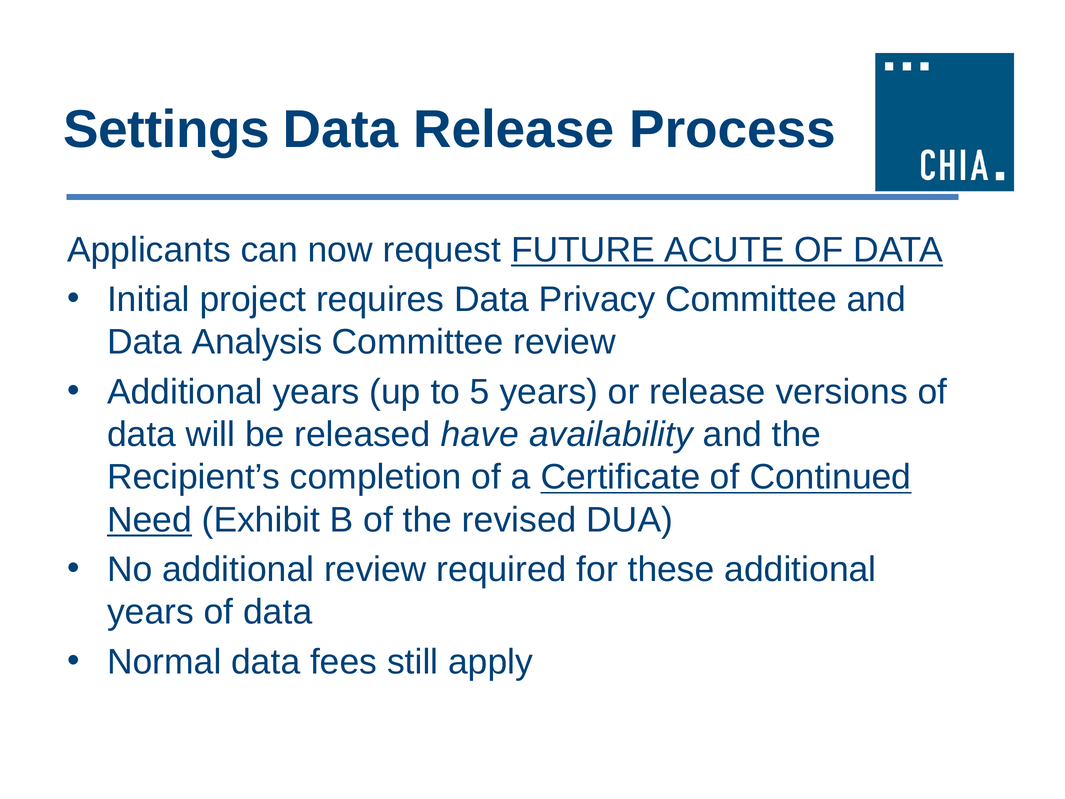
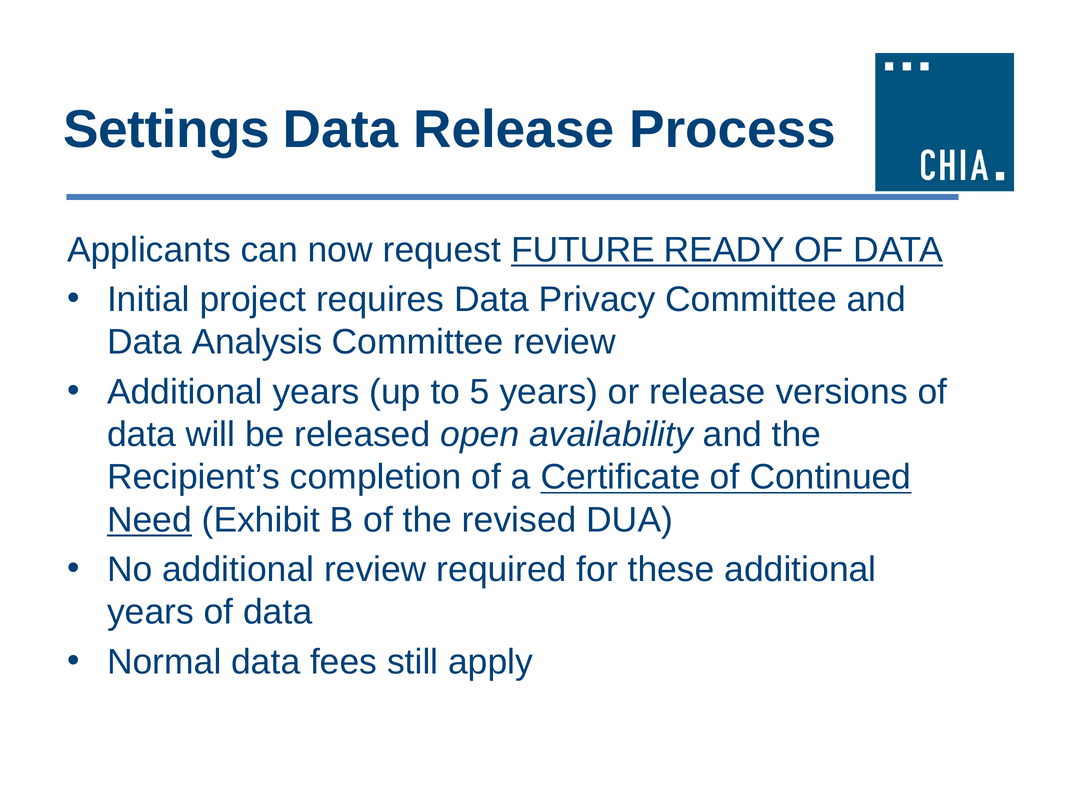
ACUTE: ACUTE -> READY
have: have -> open
